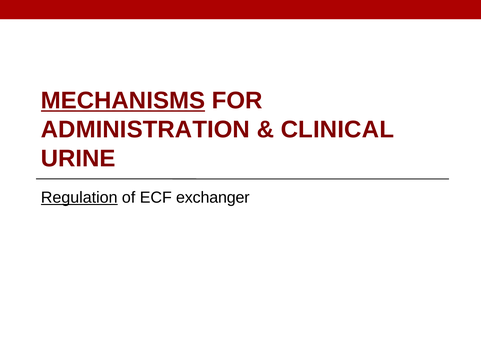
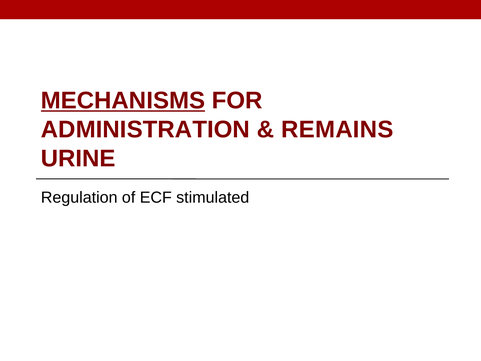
CLINICAL: CLINICAL -> REMAINS
Regulation underline: present -> none
exchanger: exchanger -> stimulated
